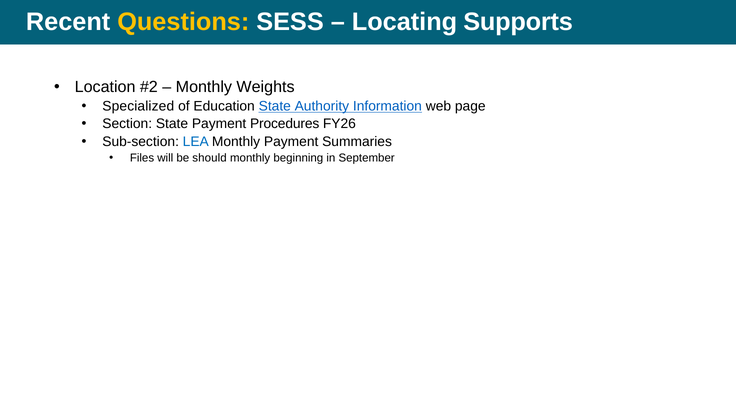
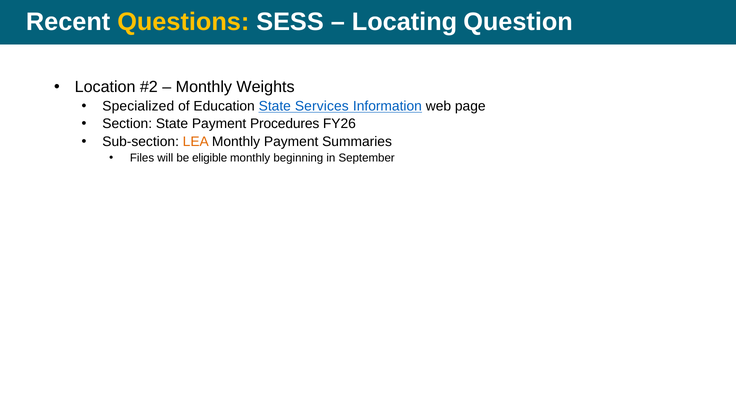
Supports: Supports -> Question
Authority: Authority -> Services
LEA colour: blue -> orange
should: should -> eligible
